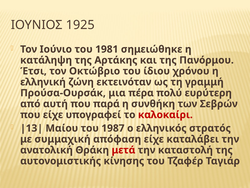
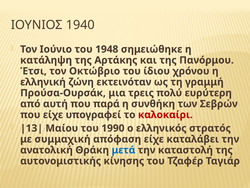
1925: 1925 -> 1940
1981: 1981 -> 1948
πέρα: πέρα -> τρεις
1987: 1987 -> 1990
μετά colour: red -> blue
